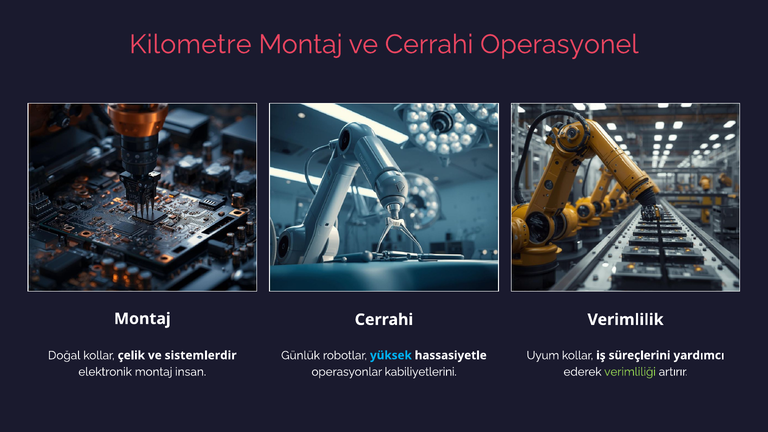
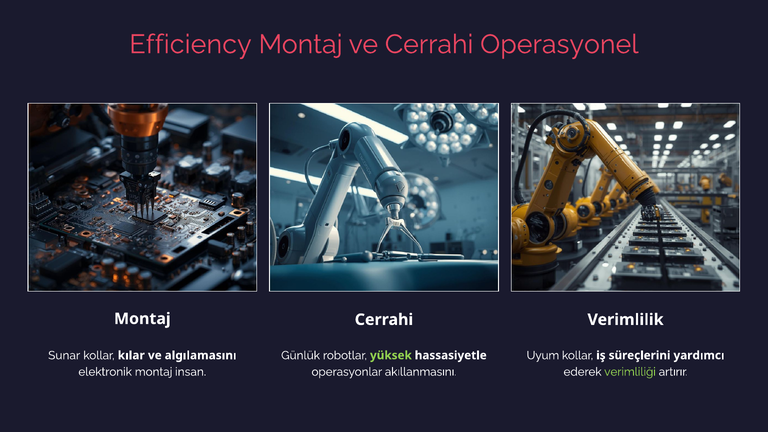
Kilometre: Kilometre -> Efficiency
Doğal: Doğal -> Sunar
çelik: çelik -> kılar
sistemlerdir: sistemlerdir -> algılamasını
yüksek colour: light blue -> light green
kabiliyetlerini: kabiliyetlerini -> akıllanmasını
